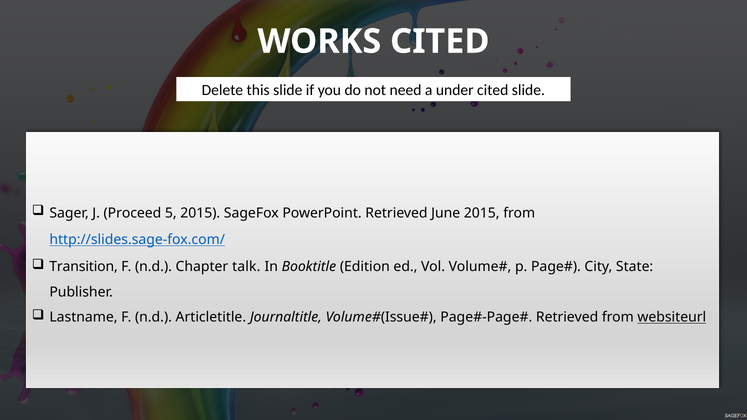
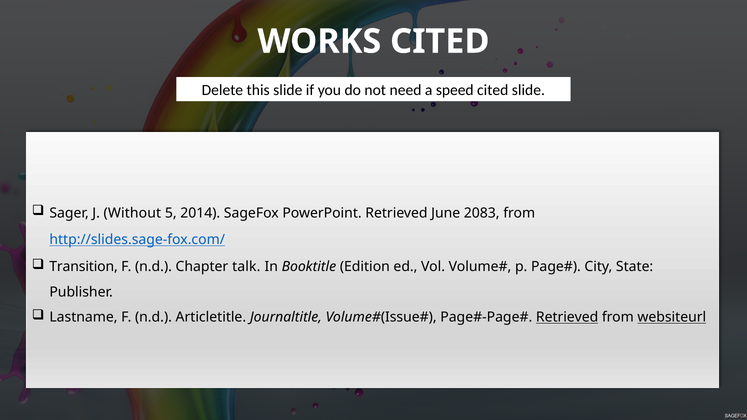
under: under -> speed
Proceed: Proceed -> Without
5 2015: 2015 -> 2014
June 2015: 2015 -> 2083
Retrieved at (567, 317) underline: none -> present
